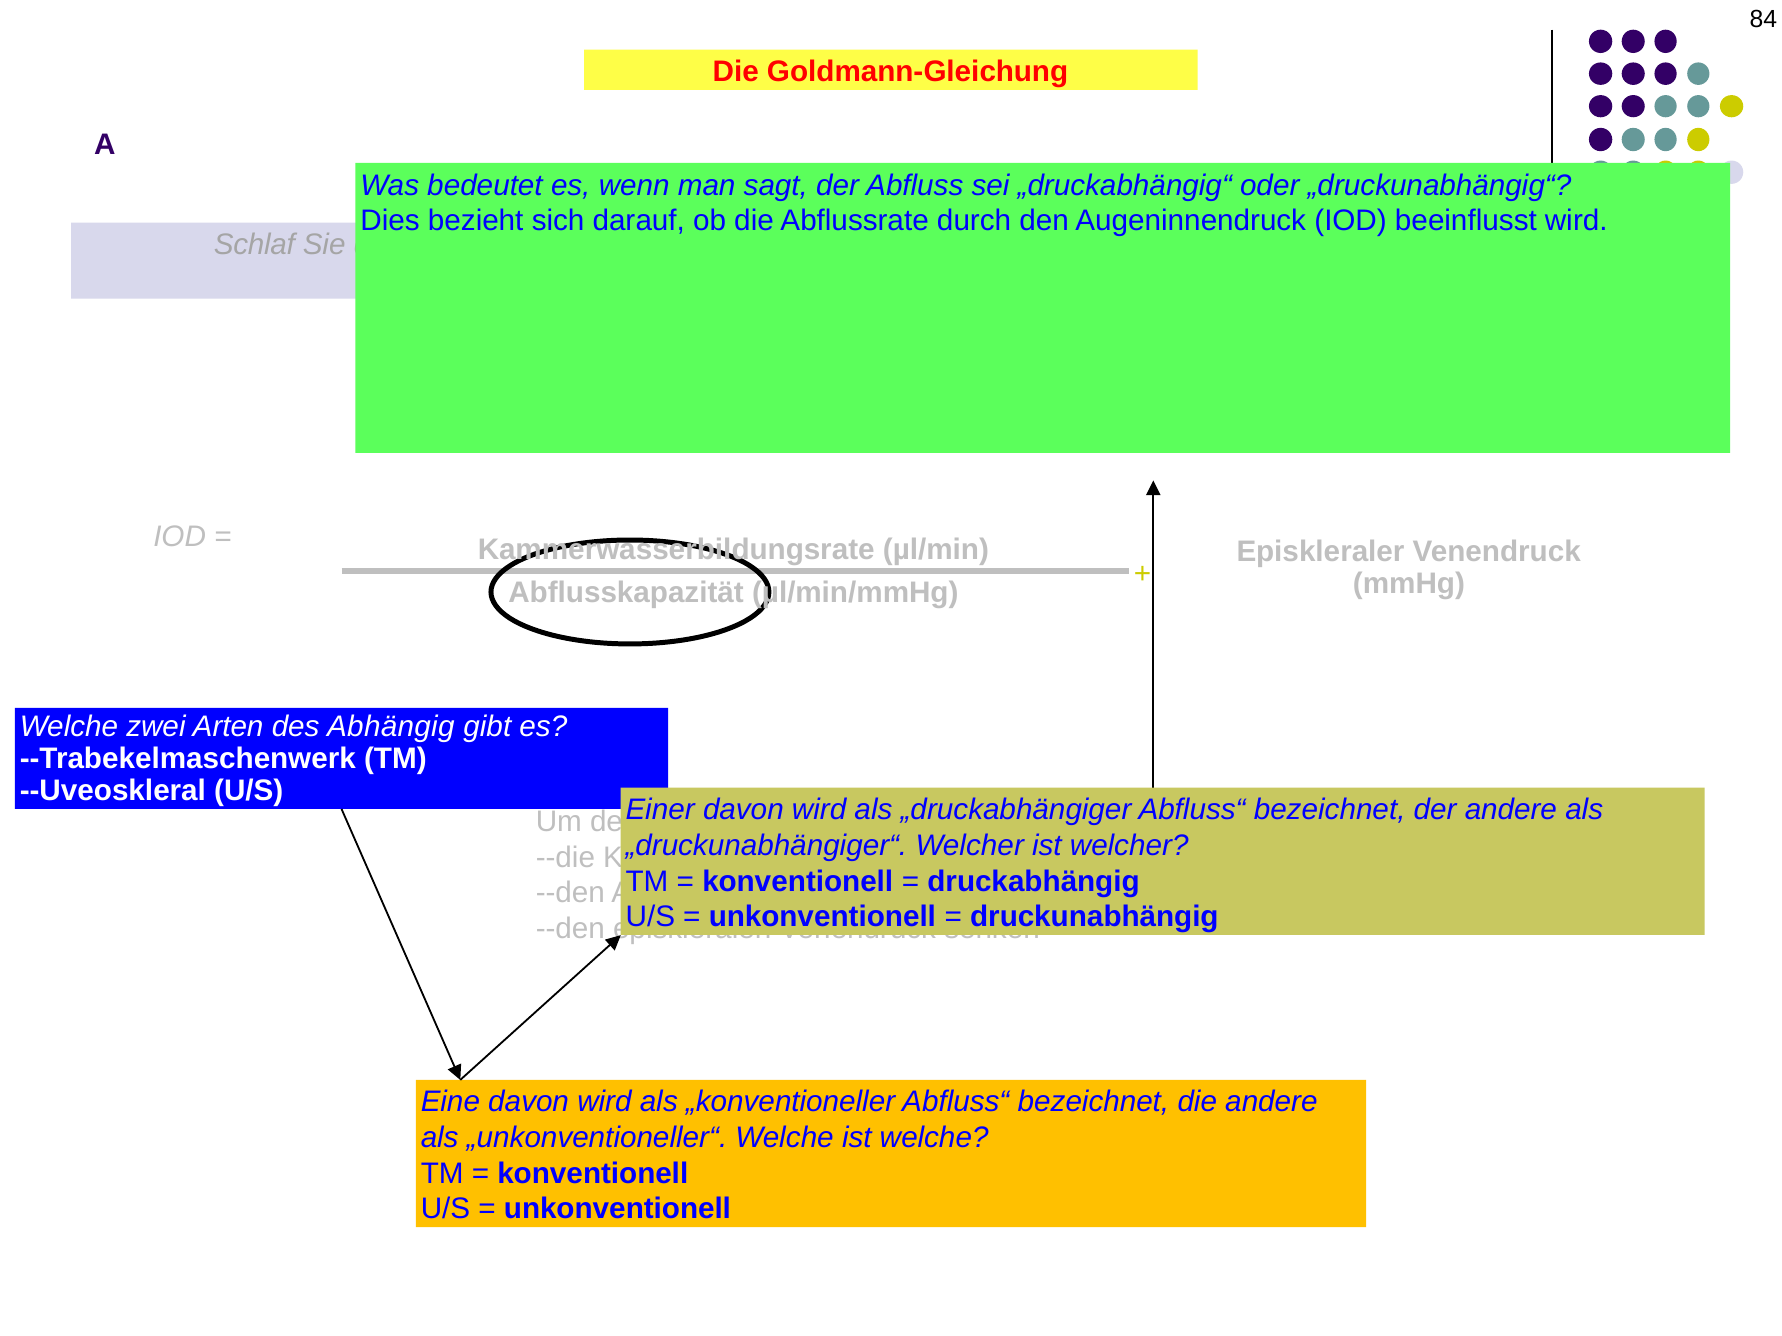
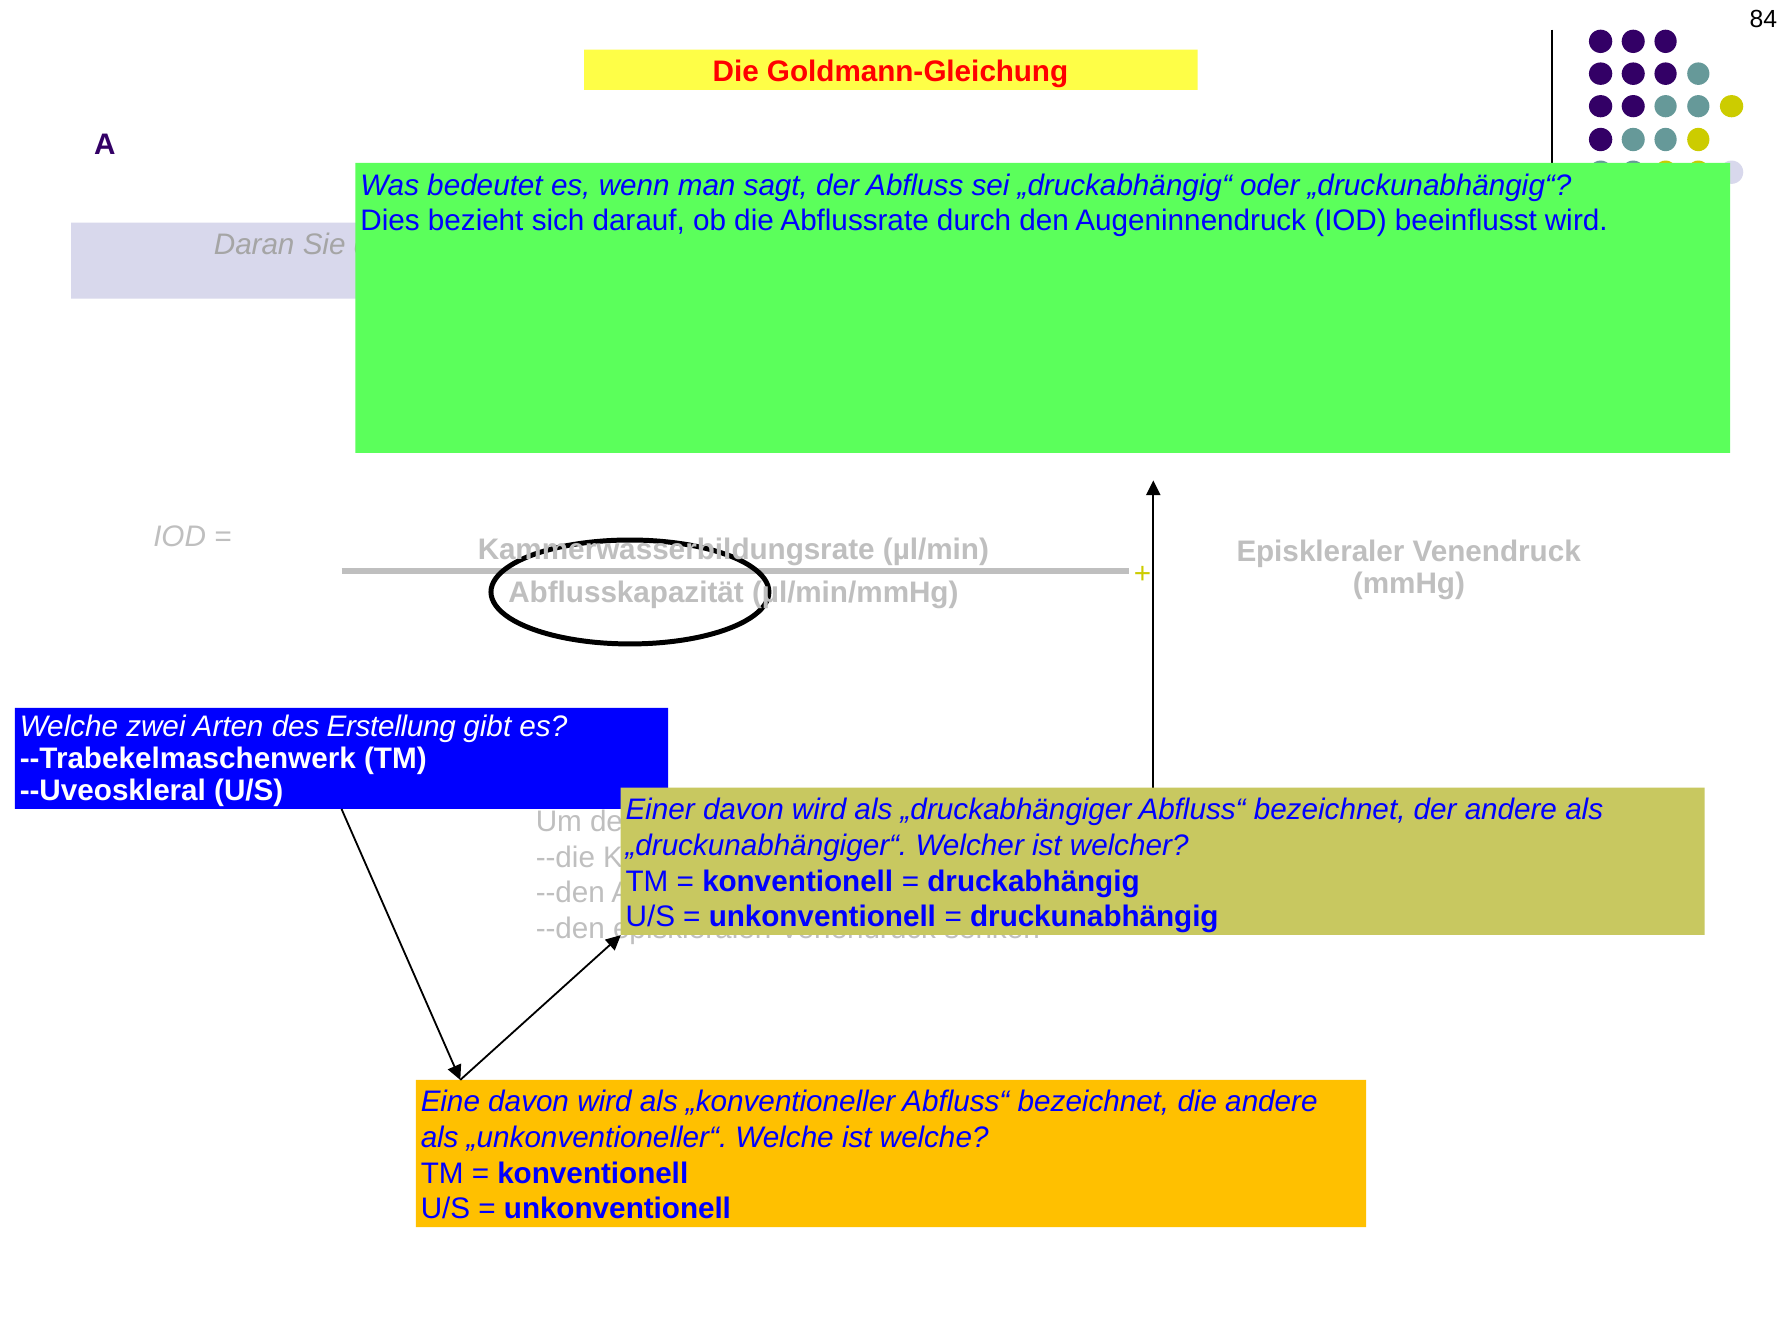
Schlaf: Schlaf -> Daran
Abhängig: Abhängig -> Erstellung
